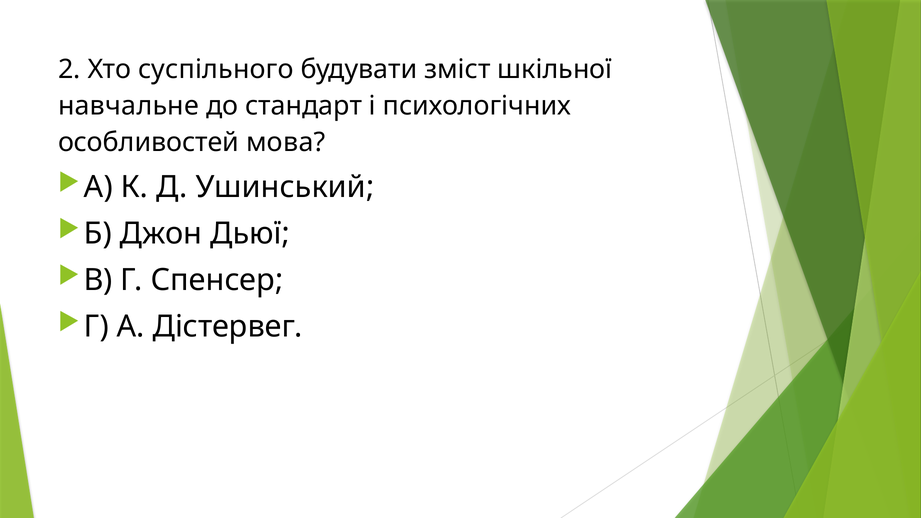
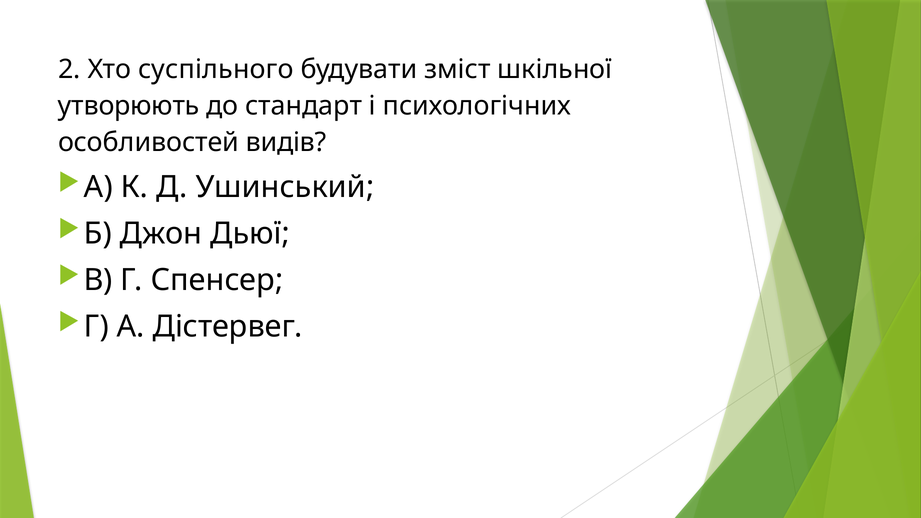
навчальне: навчальне -> утворюють
мова: мова -> видів
